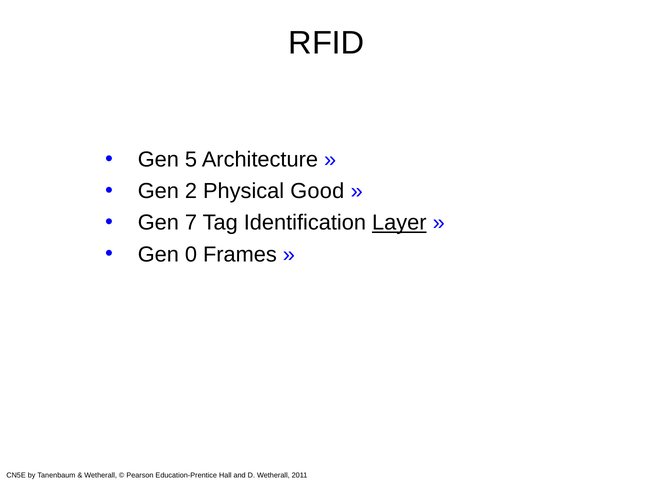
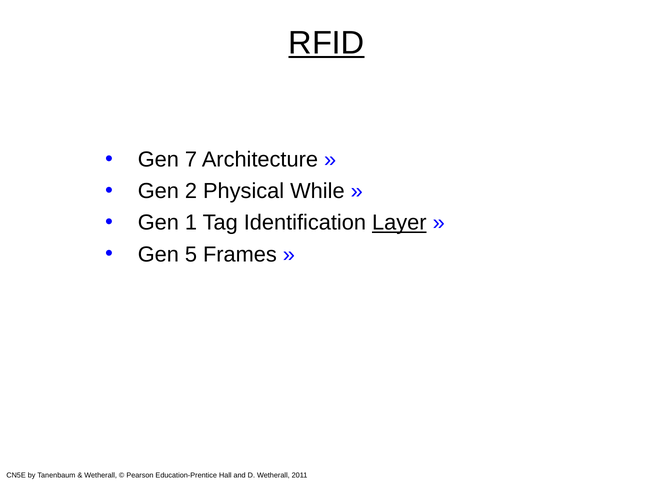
RFID underline: none -> present
5: 5 -> 7
Good: Good -> While
7: 7 -> 1
0: 0 -> 5
